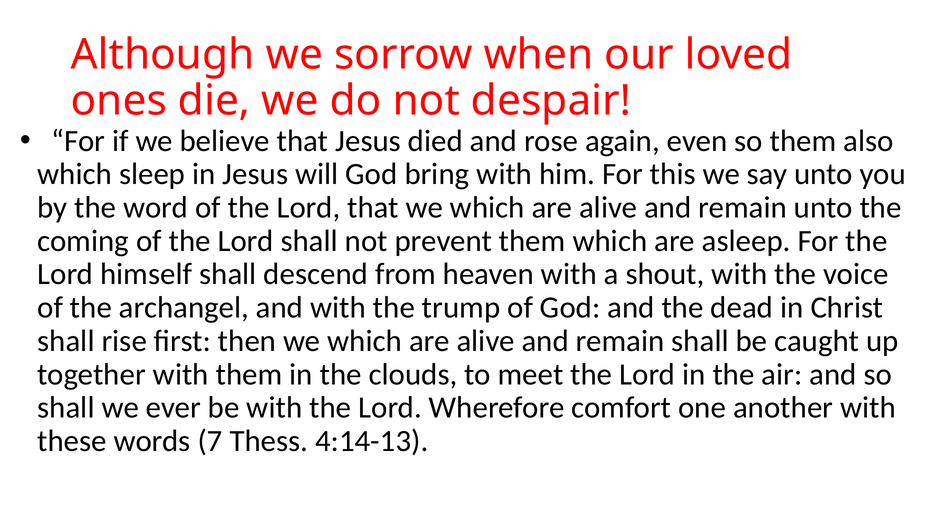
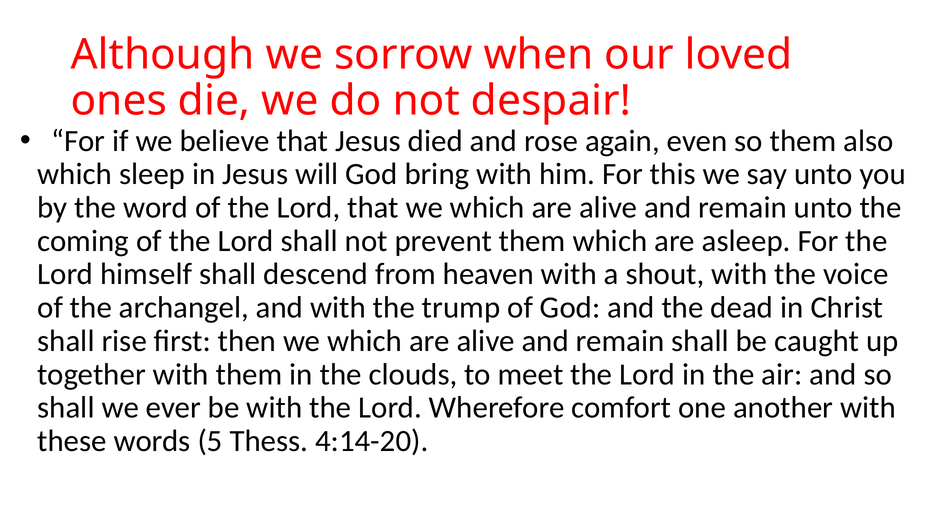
7: 7 -> 5
4:14-13: 4:14-13 -> 4:14-20
